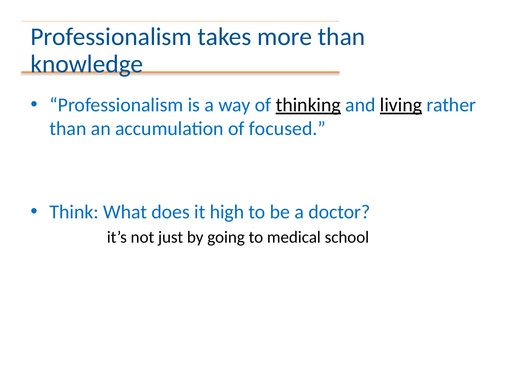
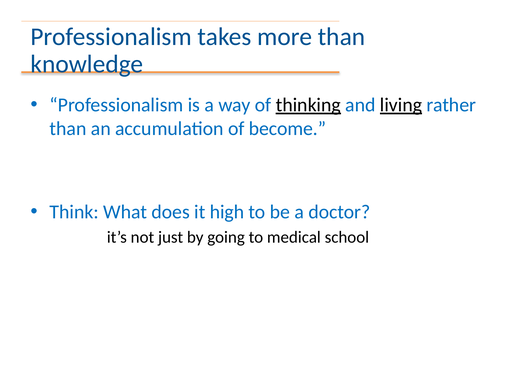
focused: focused -> become
